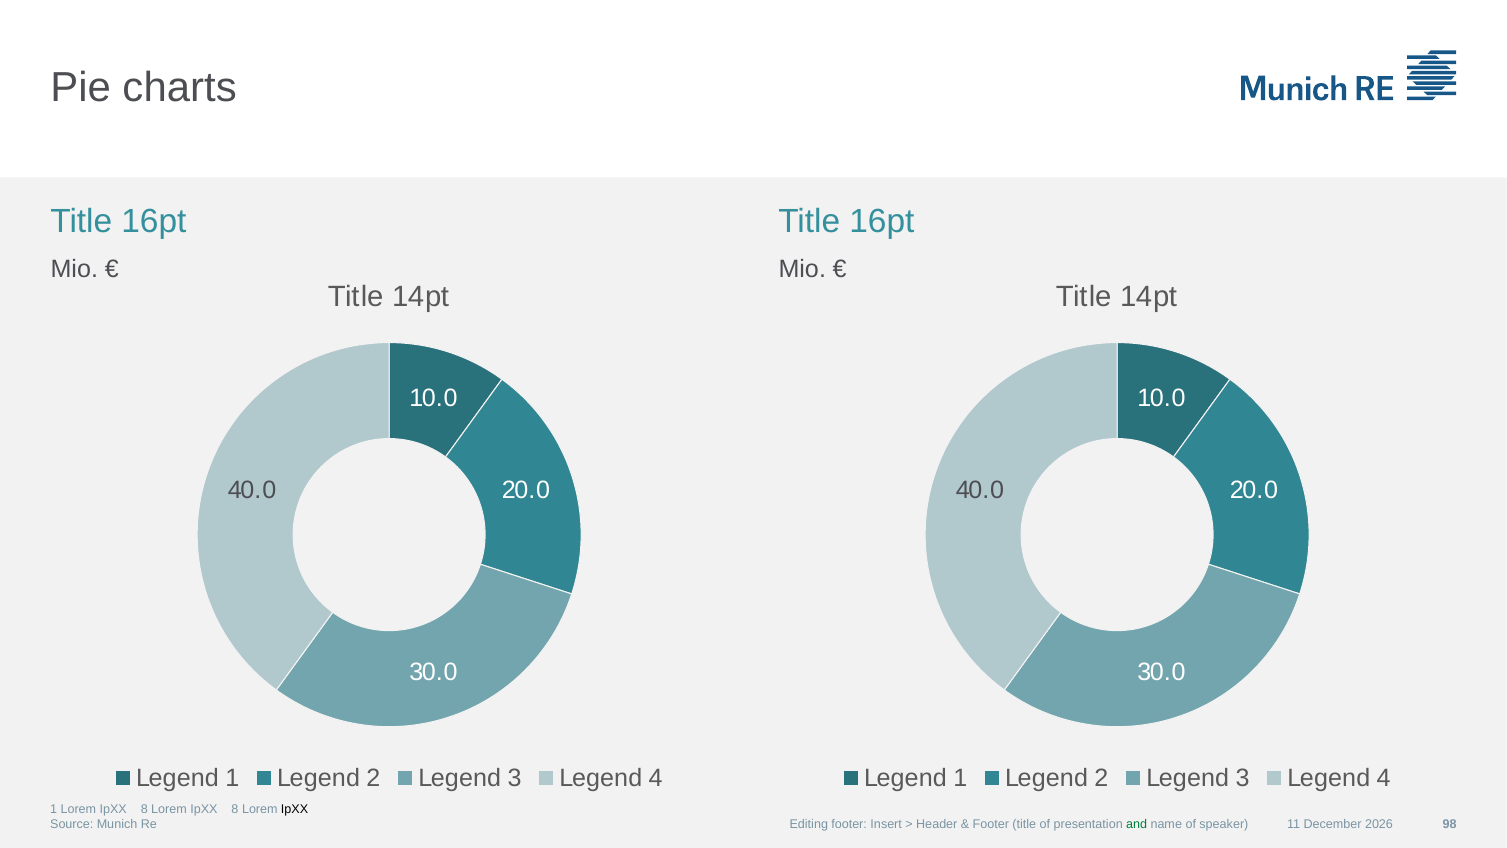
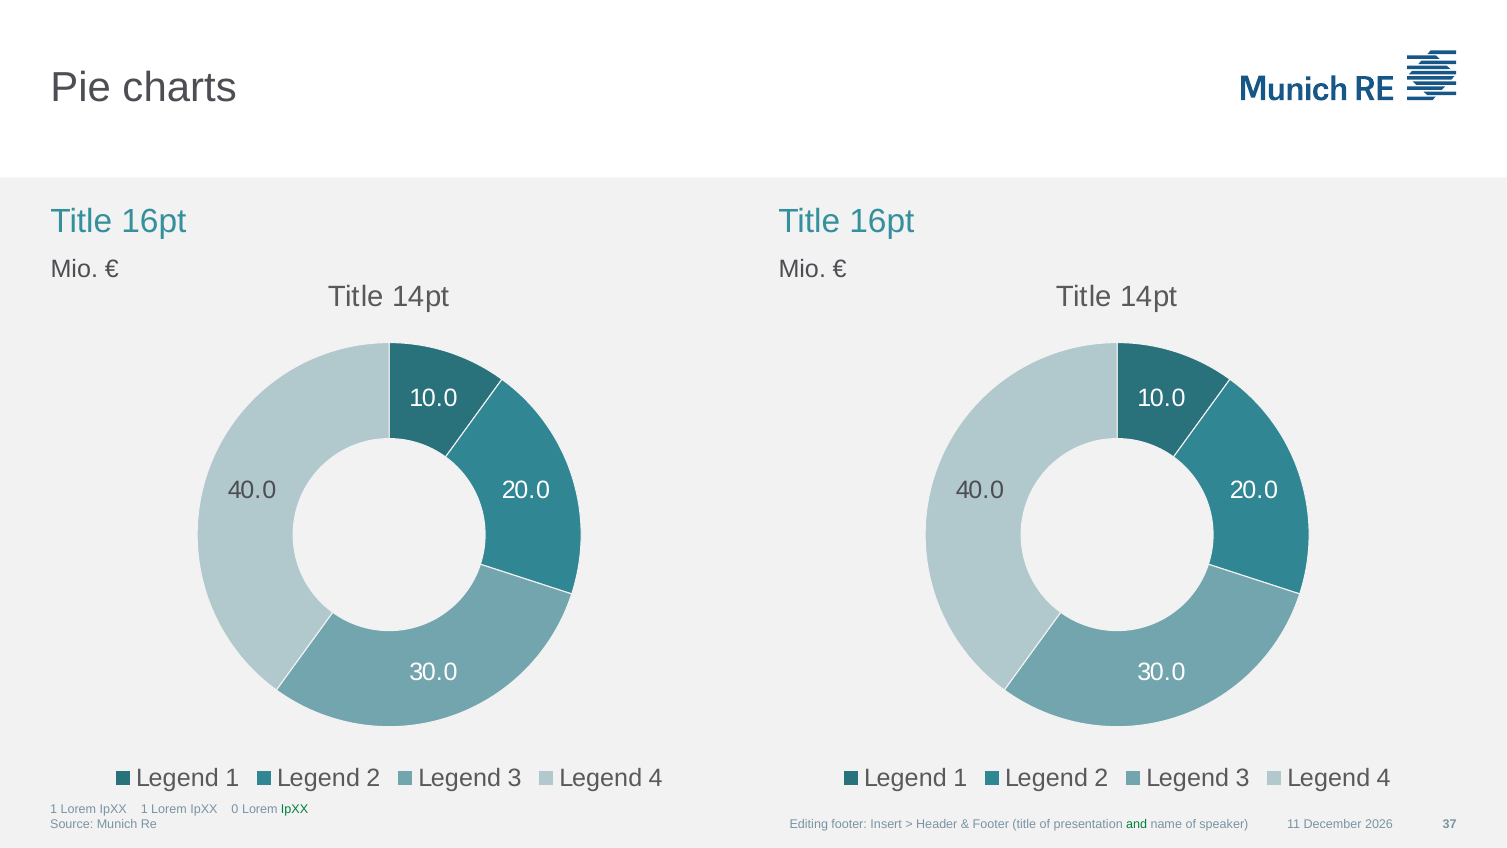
1 Lorem IpXX 8: 8 -> 1
8 at (235, 809): 8 -> 0
IpXX at (295, 809) colour: black -> green
98: 98 -> 37
